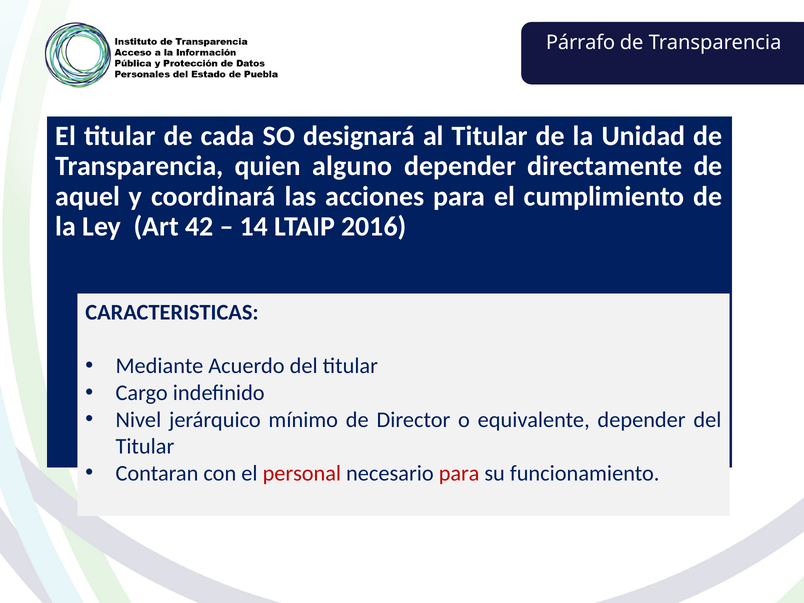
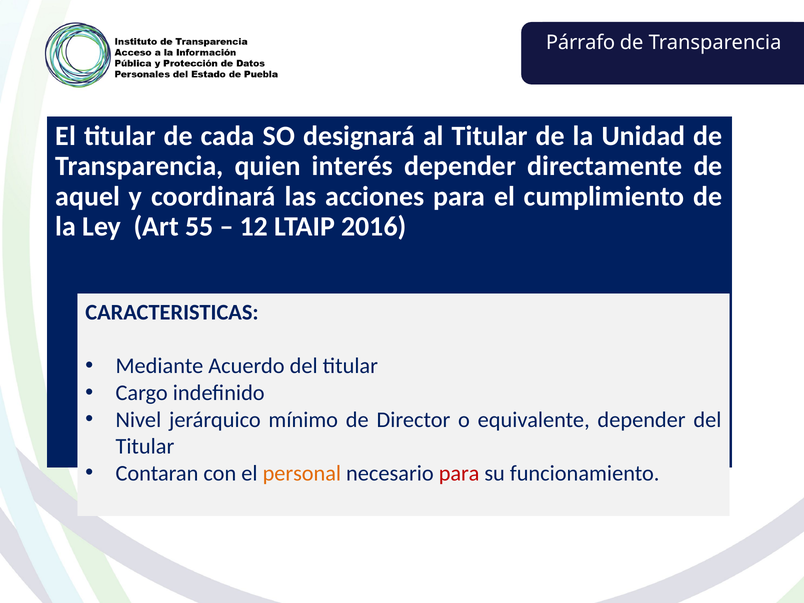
alguno: alguno -> interés
42: 42 -> 55
14: 14 -> 12
personal colour: red -> orange
